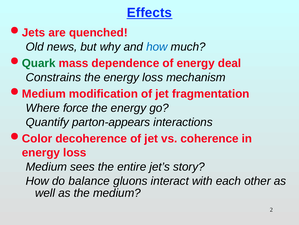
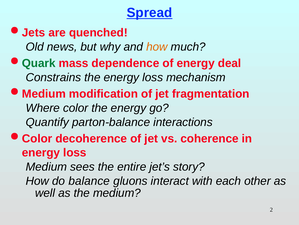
Effects: Effects -> Spread
how at (157, 47) colour: blue -> orange
Where force: force -> color
parton-appears: parton-appears -> parton-balance
